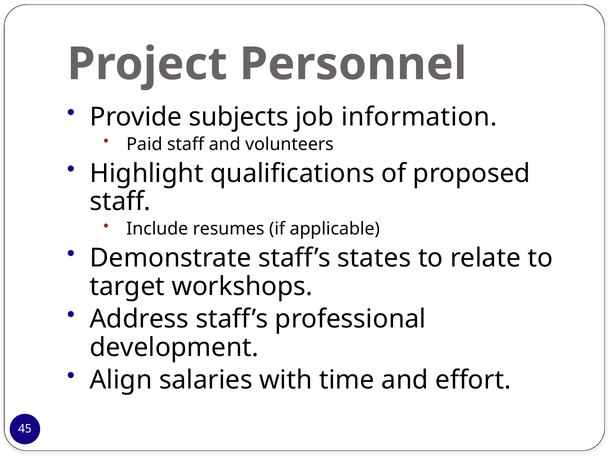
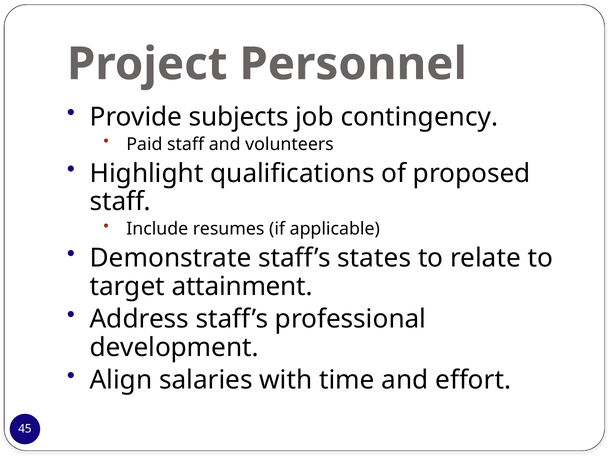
information: information -> contingency
workshops: workshops -> attainment
